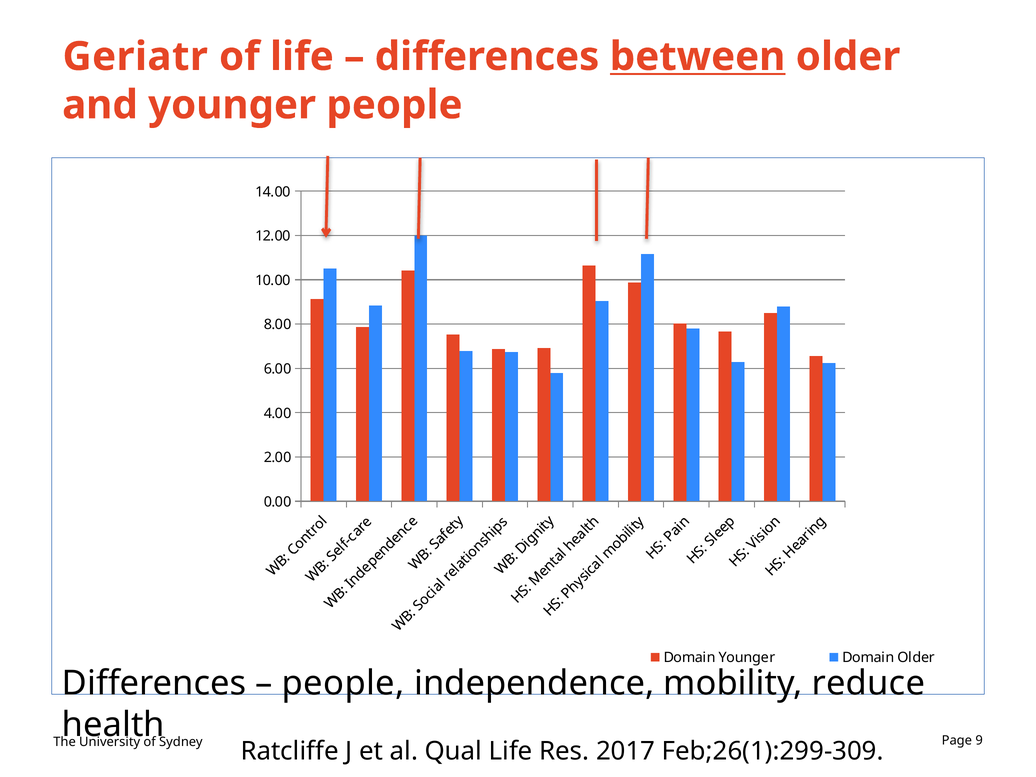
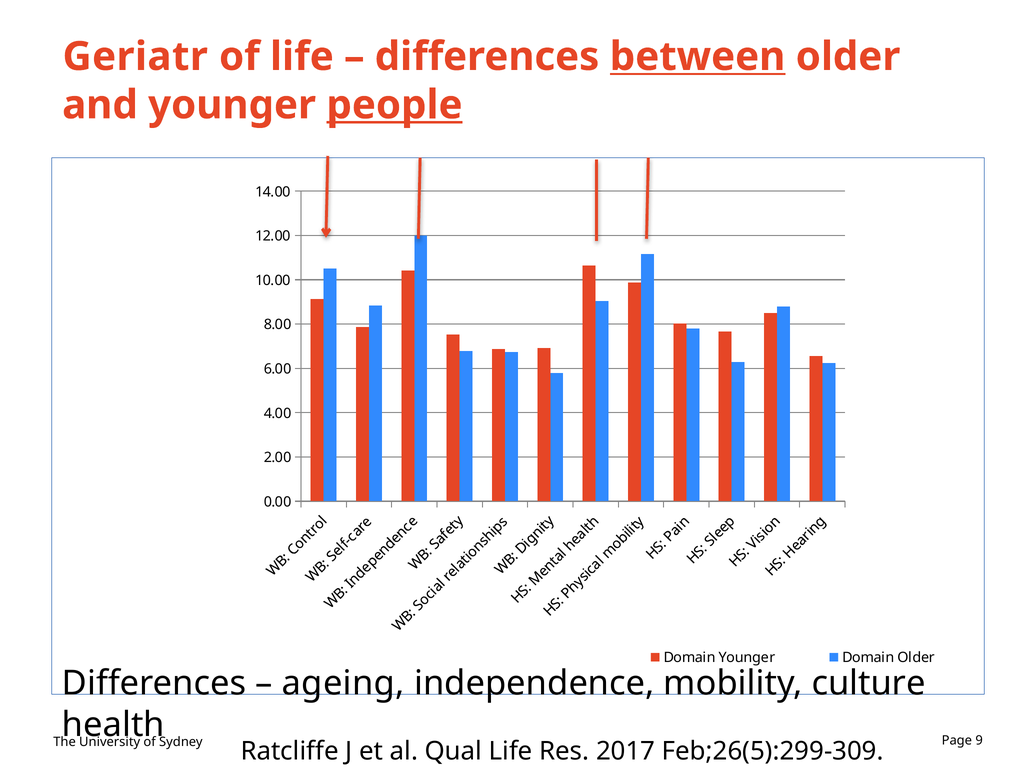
people at (394, 105) underline: none -> present
people at (343, 683): people -> ageing
reduce: reduce -> culture
Feb;26(1):299-309: Feb;26(1):299-309 -> Feb;26(5):299-309
